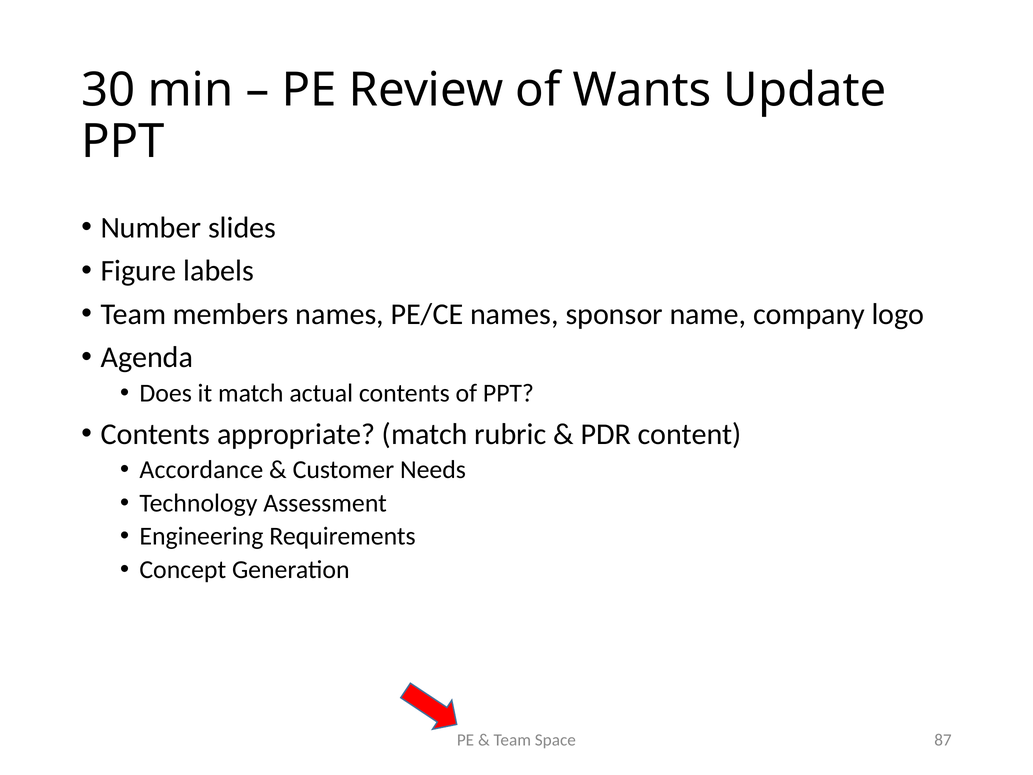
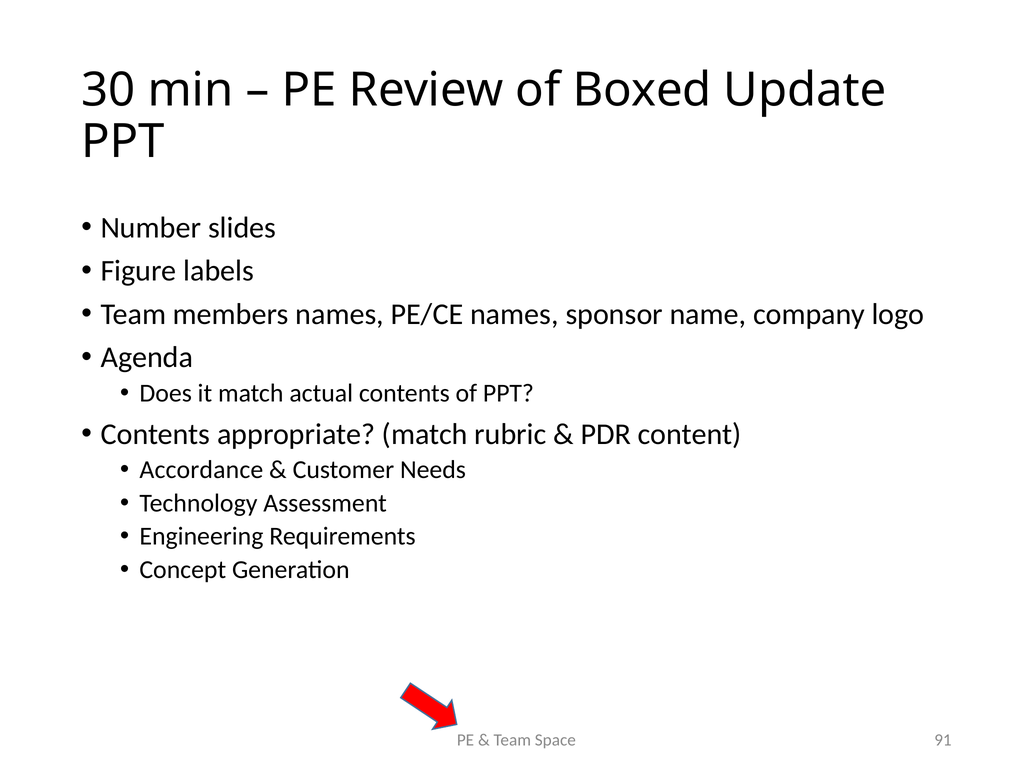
Wants: Wants -> Boxed
87: 87 -> 91
